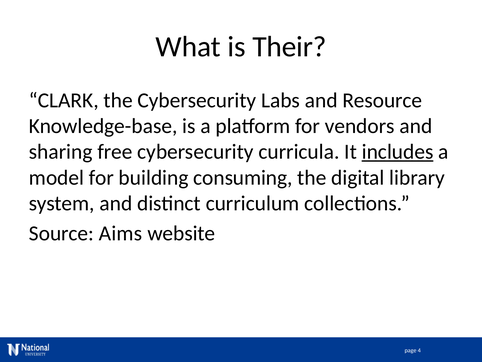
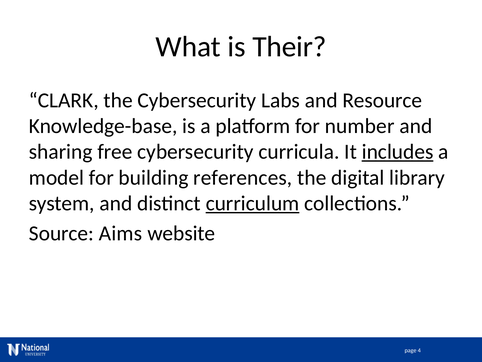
vendors: vendors -> number
consuming: consuming -> references
curriculum underline: none -> present
